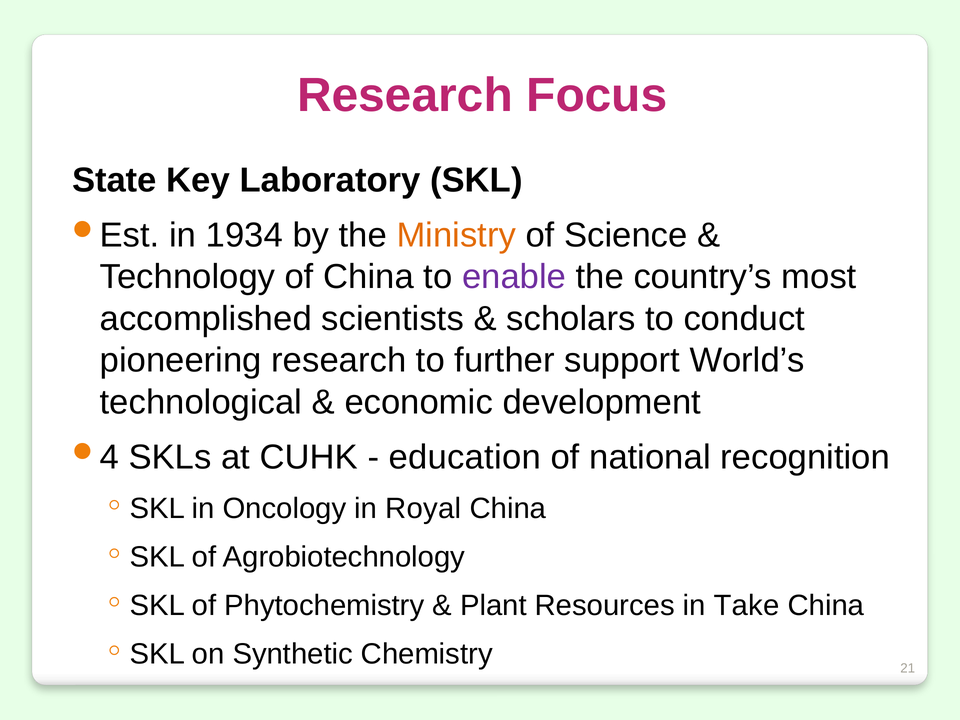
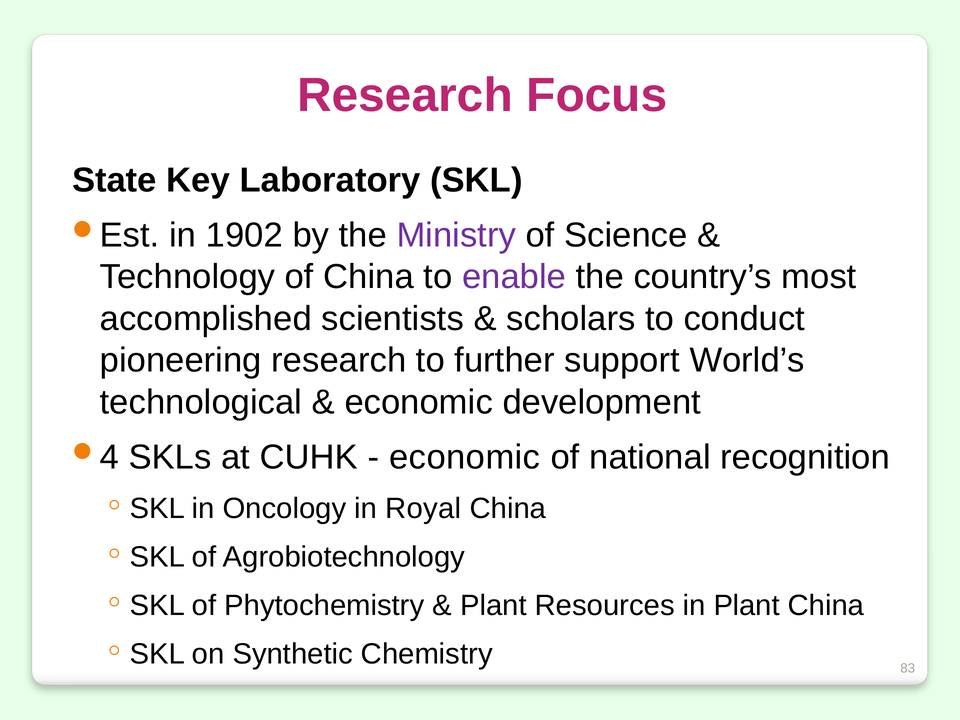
1934: 1934 -> 1902
Ministry colour: orange -> purple
education at (465, 457): education -> economic
in Take: Take -> Plant
21: 21 -> 83
